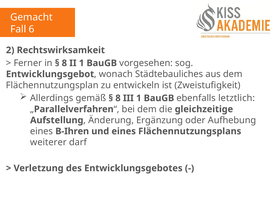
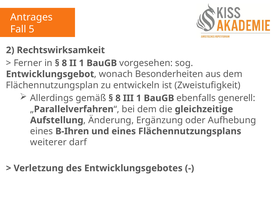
Gemacht: Gemacht -> Antrages
6: 6 -> 5
Städtebauliches: Städtebauliches -> Besonderheiten
letztlich: letztlich -> generell
